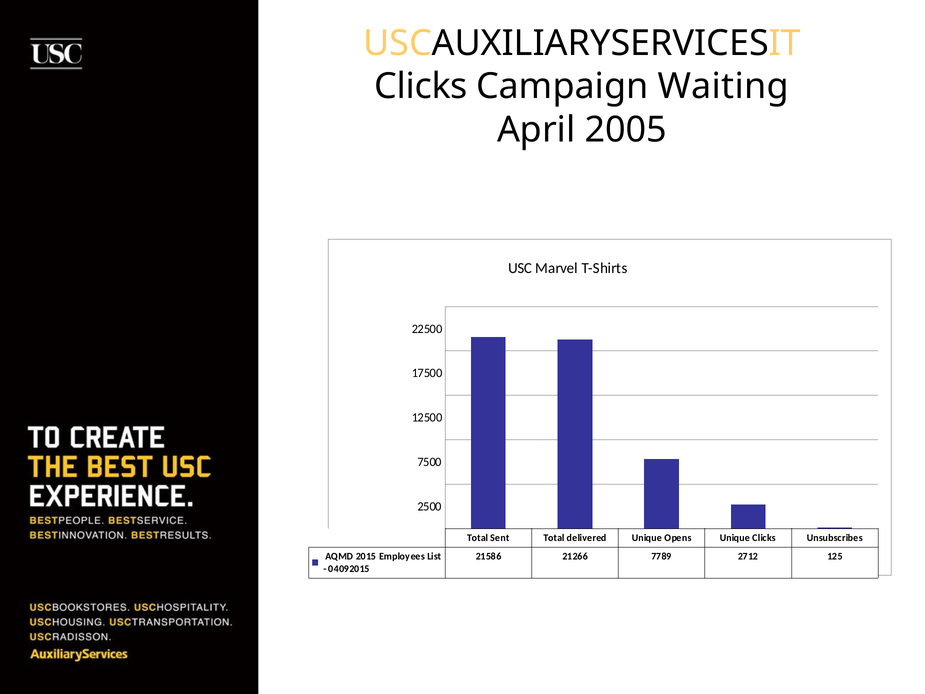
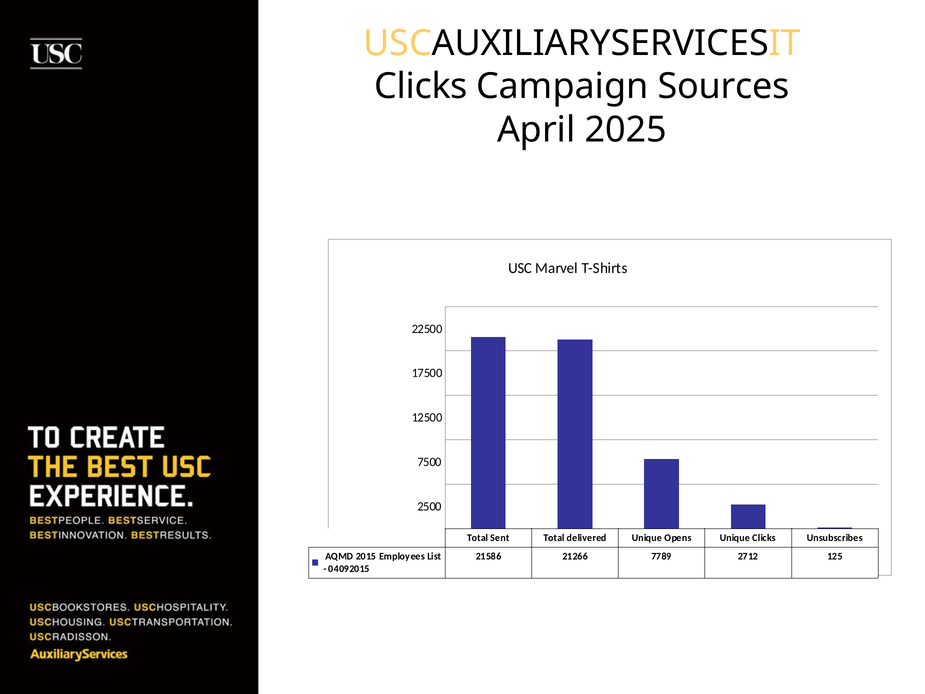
Waiting: Waiting -> Sources
2005: 2005 -> 2025
